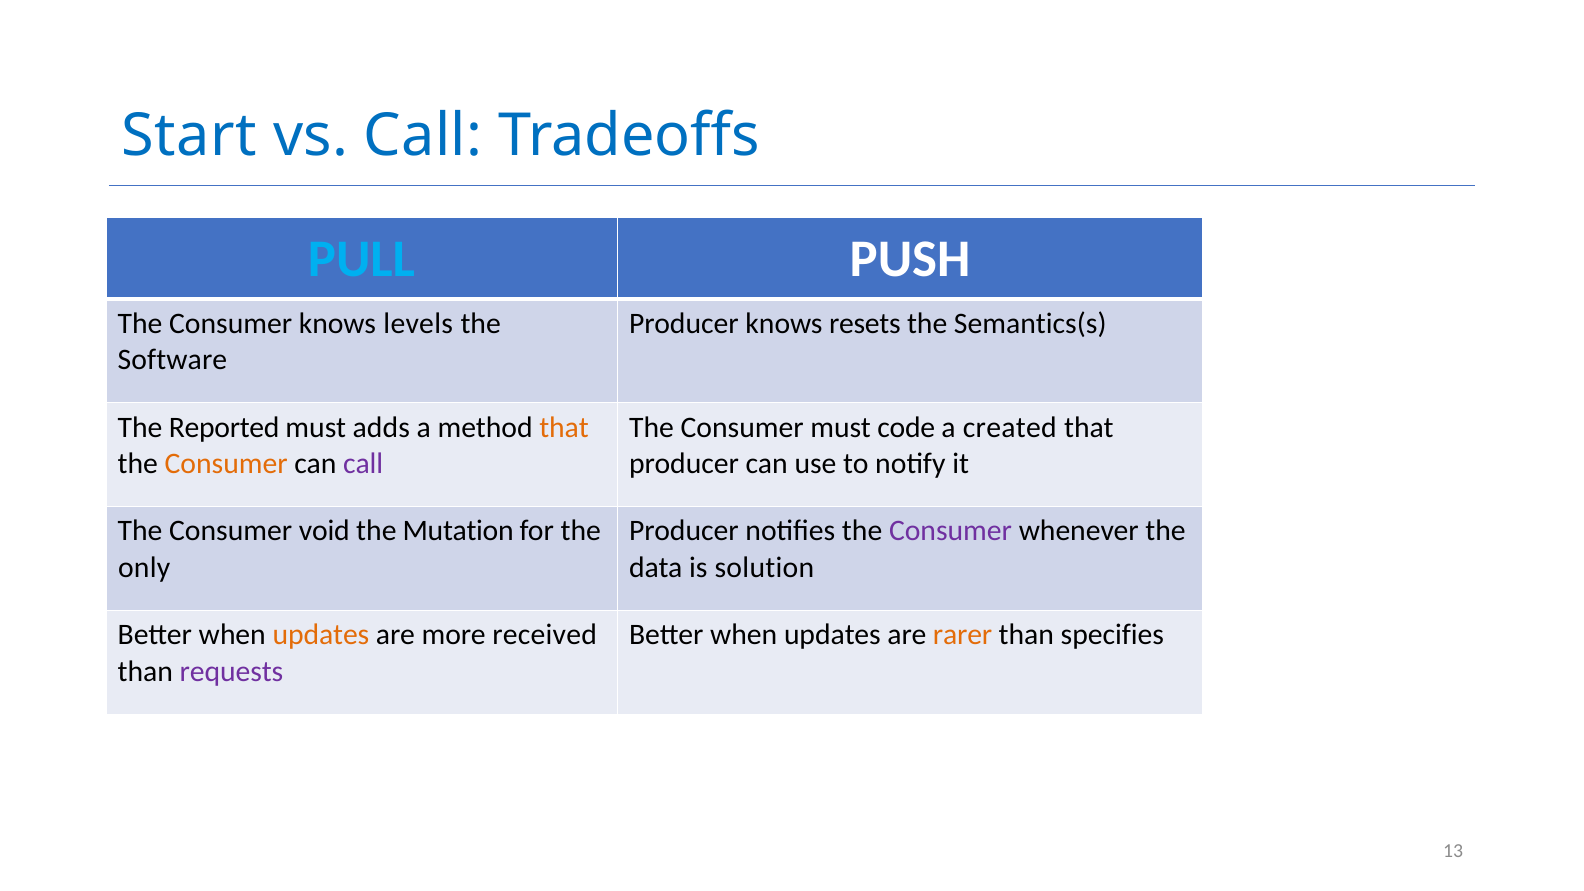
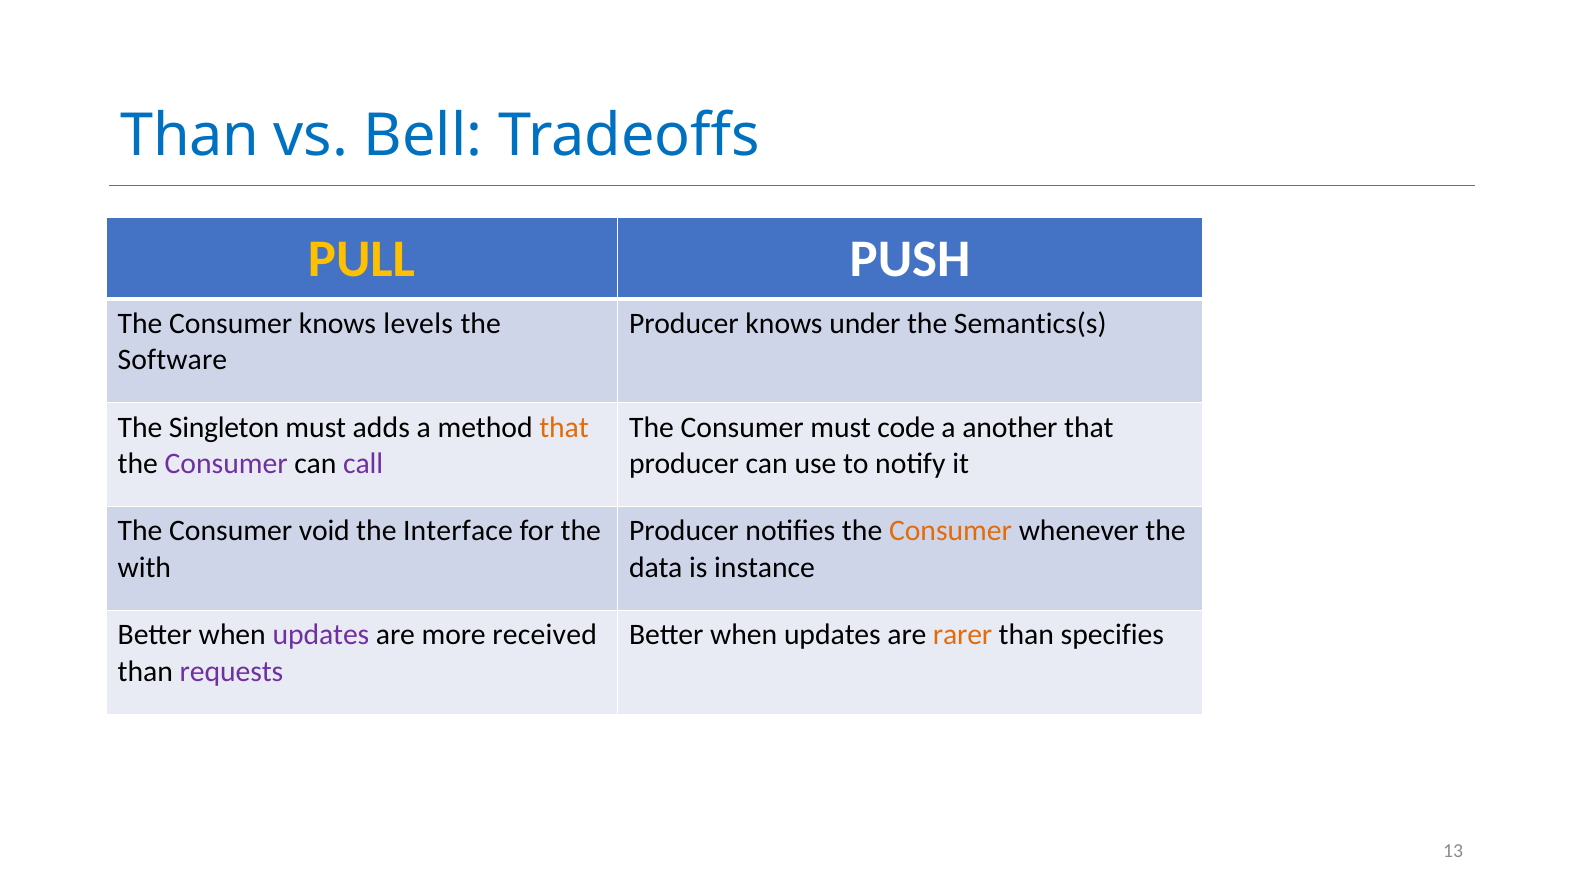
Start at (189, 136): Start -> Than
vs Call: Call -> Bell
PULL colour: light blue -> yellow
resets: resets -> under
Reported: Reported -> Singleton
created: created -> another
Consumer at (226, 463) colour: orange -> purple
Mutation: Mutation -> Interface
Consumer at (951, 531) colour: purple -> orange
only: only -> with
solution: solution -> instance
updates at (321, 635) colour: orange -> purple
